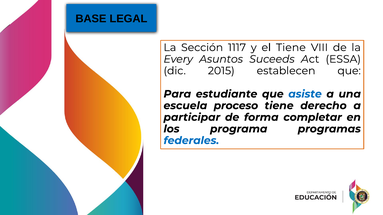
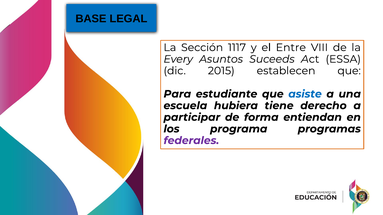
el Tiene: Tiene -> Entre
proceso: proceso -> hubiera
completar: completar -> entiendan
federales colour: blue -> purple
